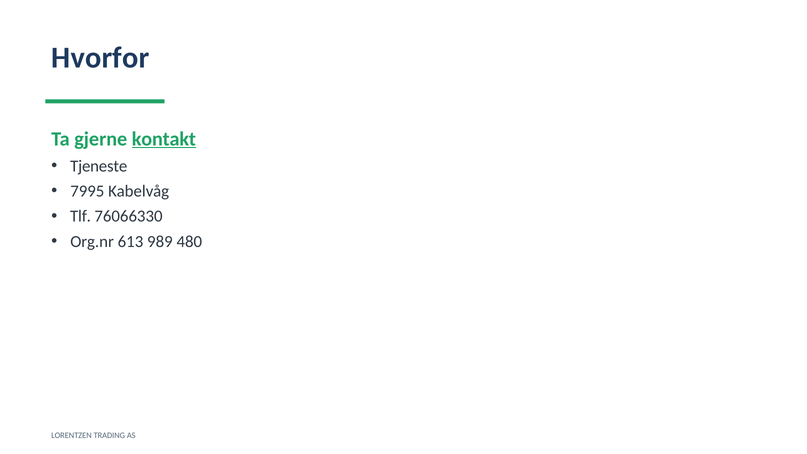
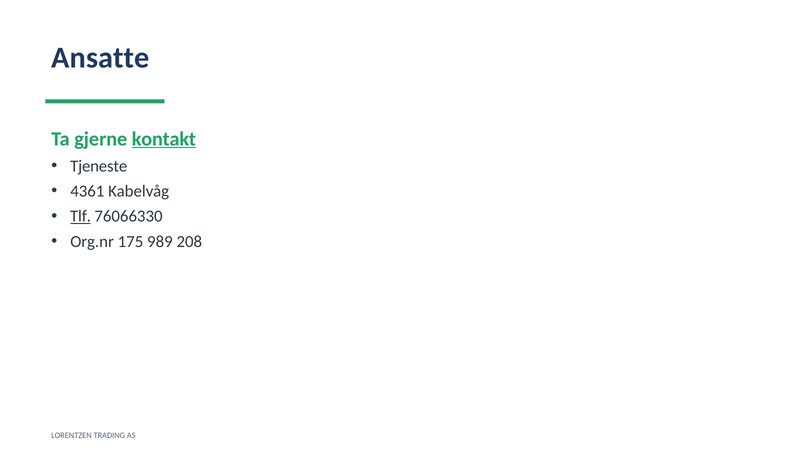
Hvorfor: Hvorfor -> Ansatte
7995: 7995 -> 4361
Tlf underline: none -> present
613: 613 -> 175
480: 480 -> 208
